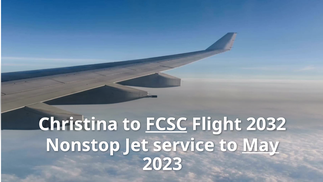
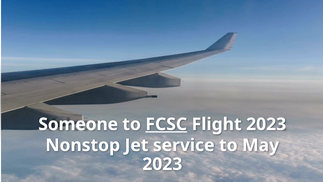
Christina: Christina -> Someone
Flight 2032: 2032 -> 2023
May underline: present -> none
